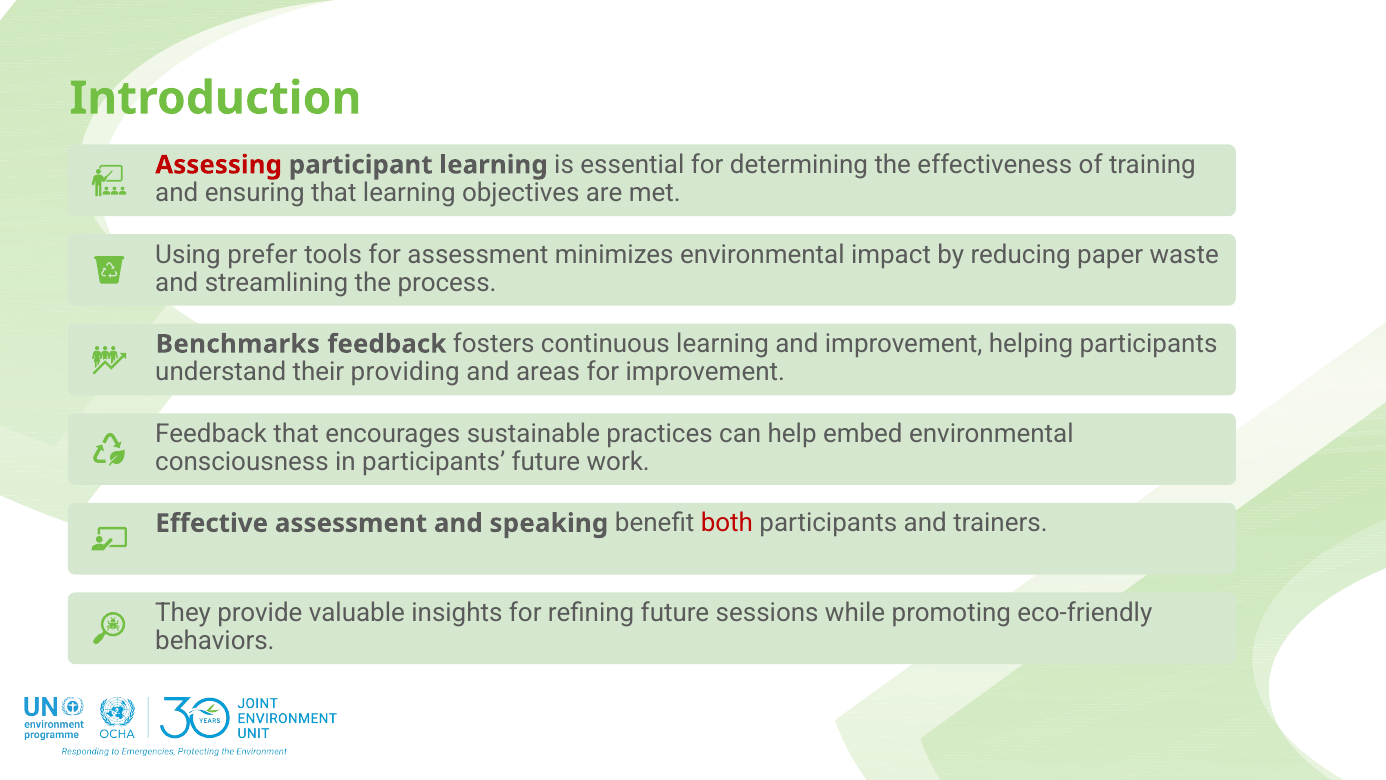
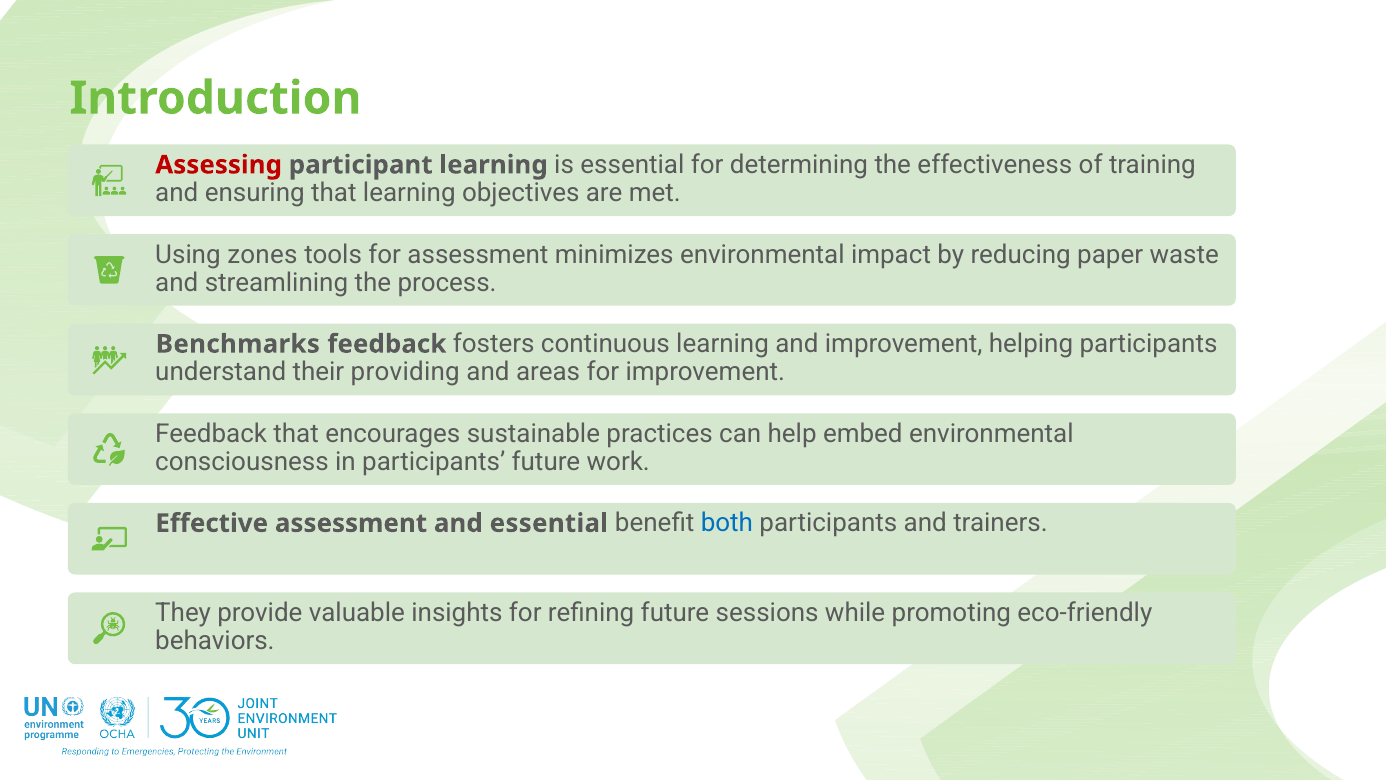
prefer: prefer -> zones
and speaking: speaking -> essential
both colour: red -> blue
